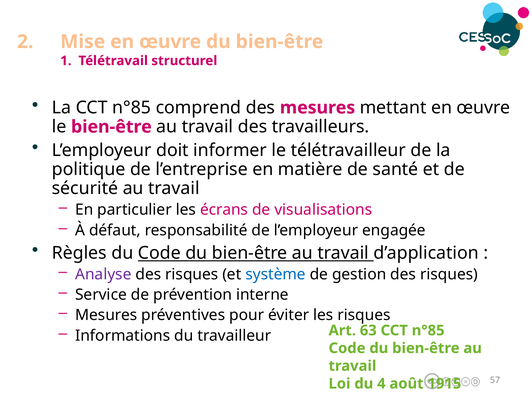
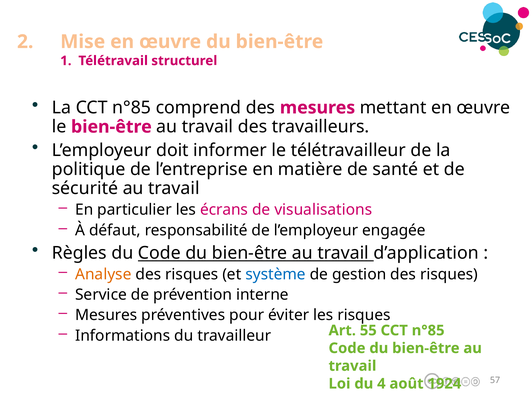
Analyse colour: purple -> orange
63: 63 -> 55
1915: 1915 -> 1924
